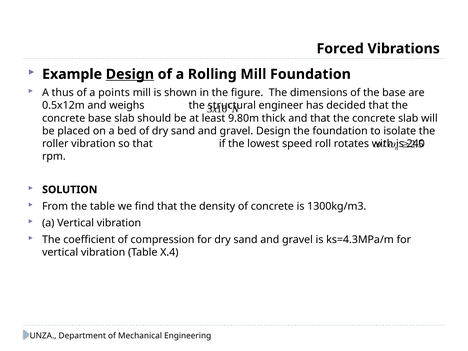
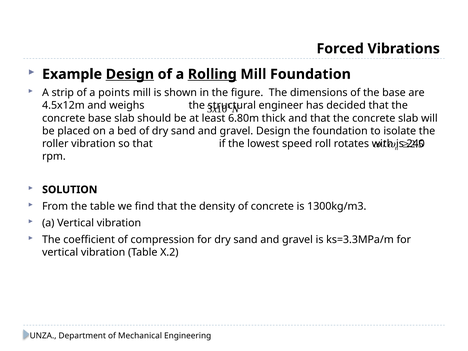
Rolling underline: none -> present
thus: thus -> strip
0.5x12m: 0.5x12m -> 4.5x12m
9.80m: 9.80m -> 6.80m
ks=4.3MPa/m: ks=4.3MPa/m -> ks=3.3MPa/m
X.4: X.4 -> X.2
